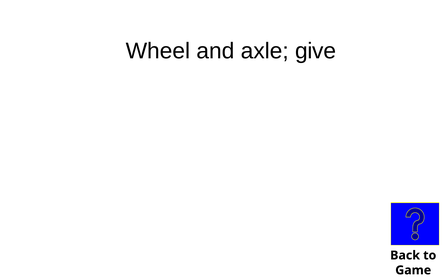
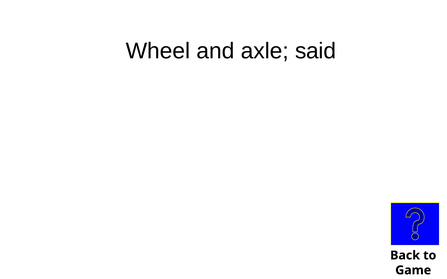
give: give -> said
